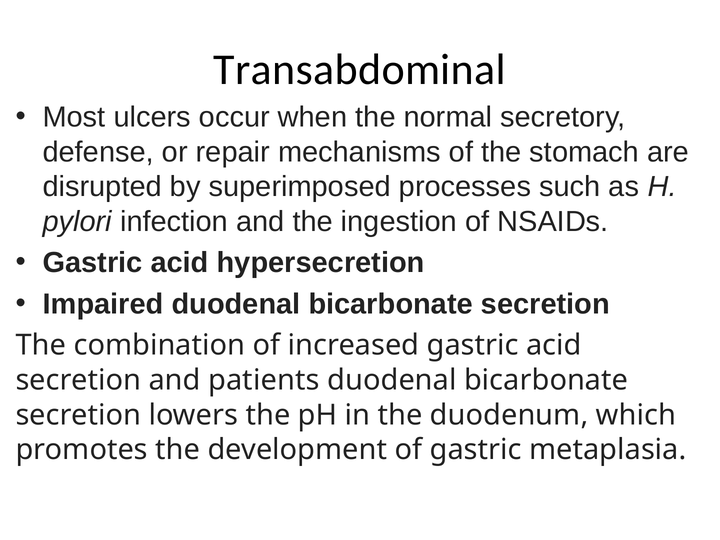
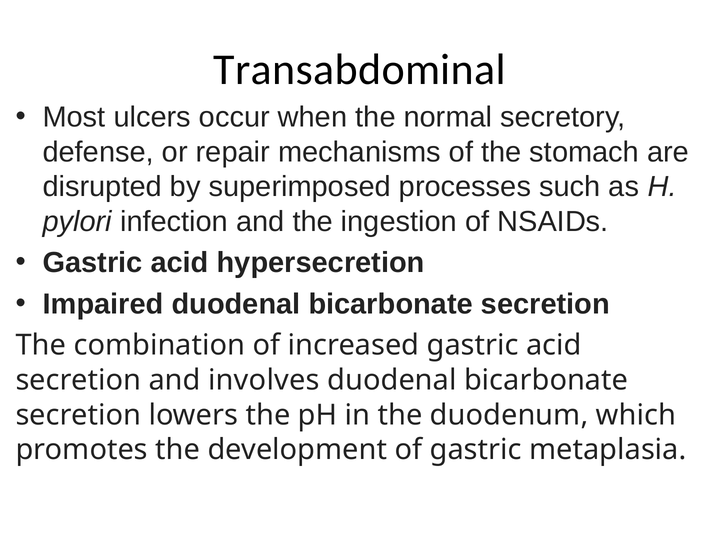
patients: patients -> involves
